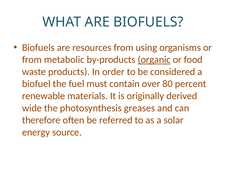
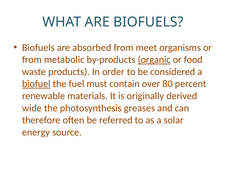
resources: resources -> absorbed
using: using -> meet
biofuel underline: none -> present
